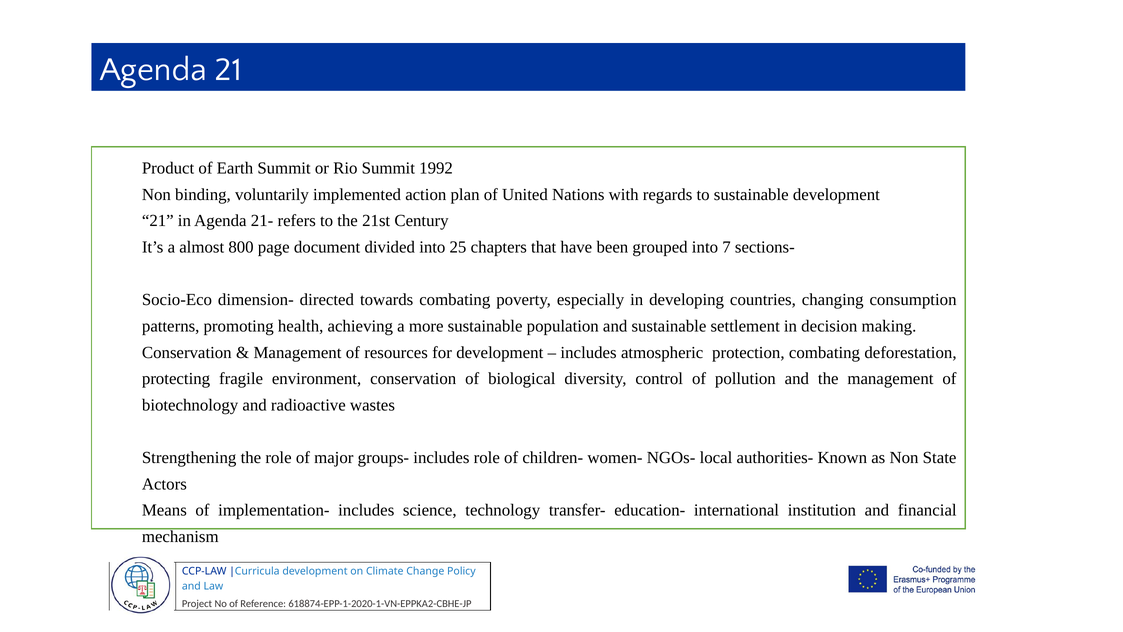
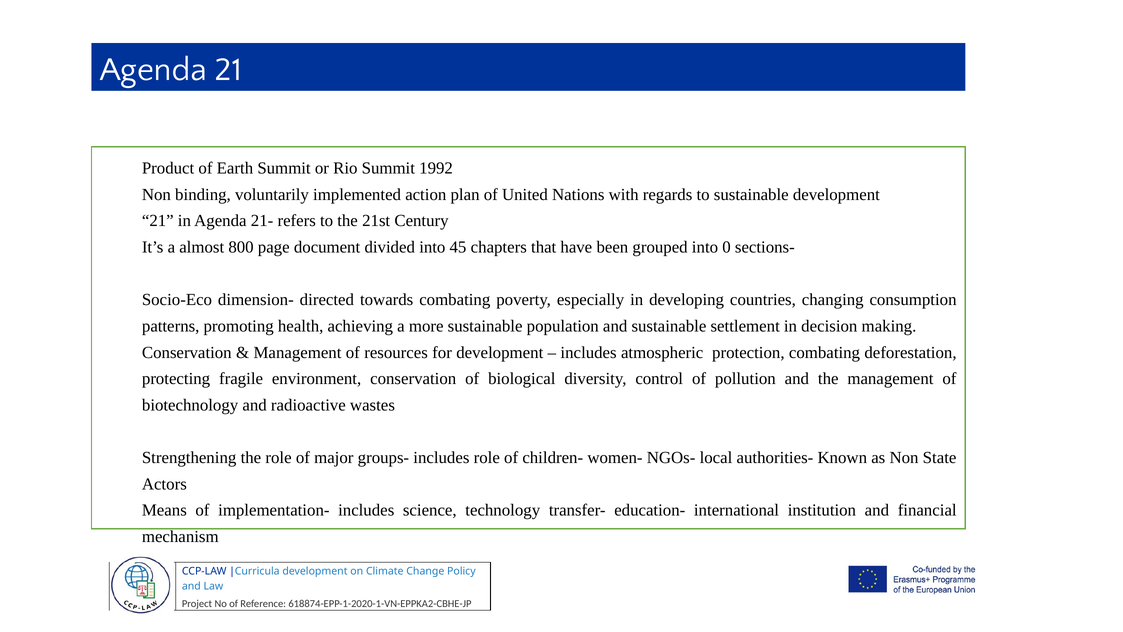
25: 25 -> 45
7: 7 -> 0
